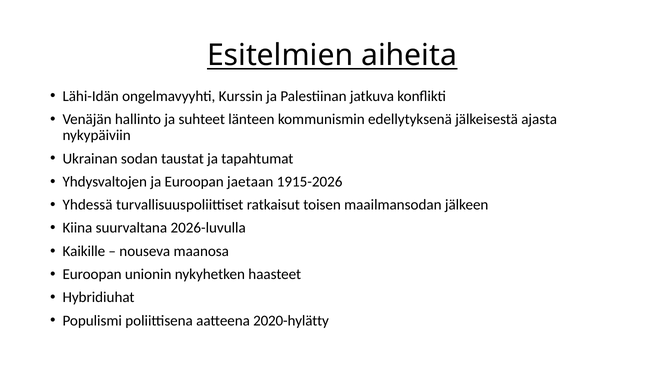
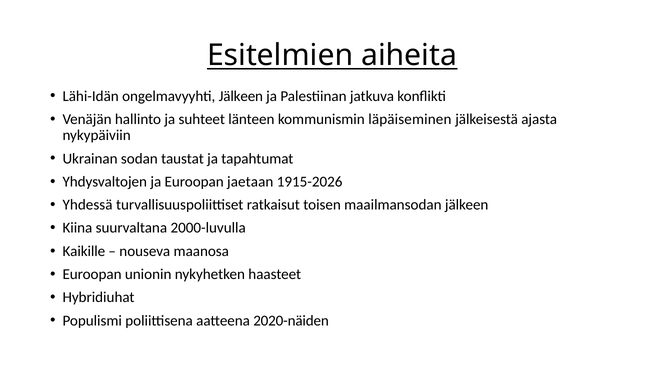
ongelmavyyhti Kurssin: Kurssin -> Jälkeen
edellytyksenä: edellytyksenä -> läpäiseminen
2026-luvulla: 2026-luvulla -> 2000-luvulla
2020-hylätty: 2020-hylätty -> 2020-näiden
